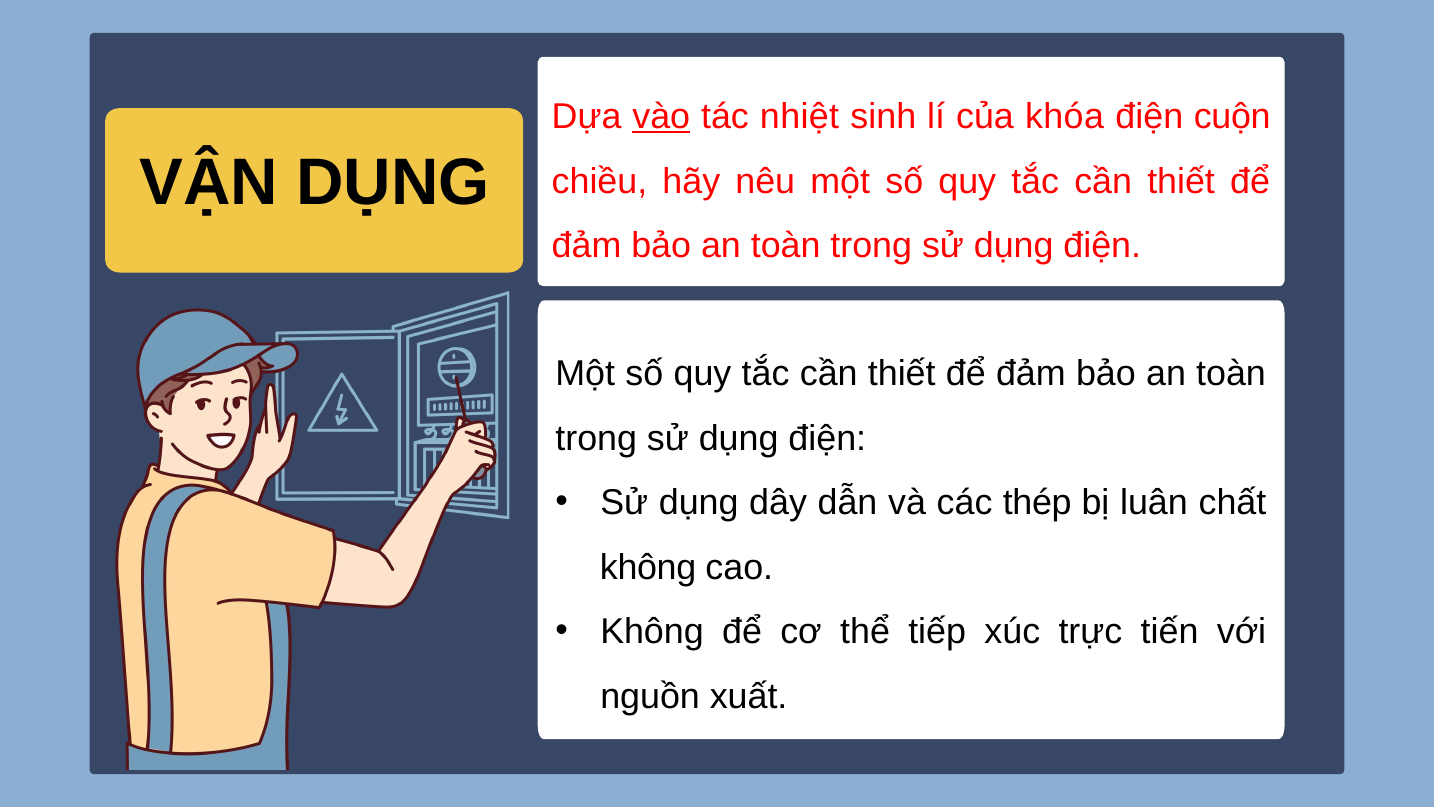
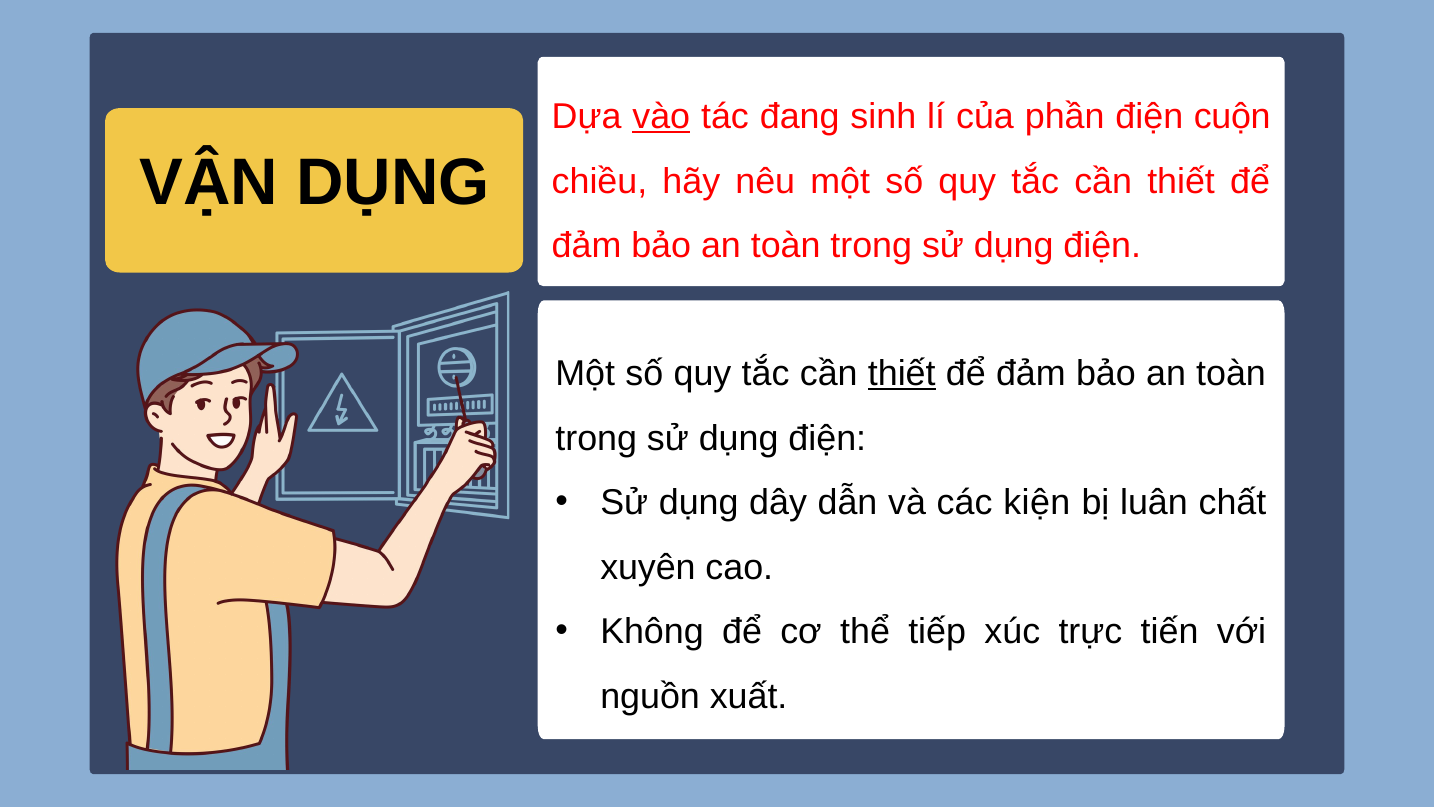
nhiệt: nhiệt -> đang
khóa: khóa -> phần
thiết at (902, 374) underline: none -> present
thép: thép -> kiện
không at (648, 567): không -> xuyên
